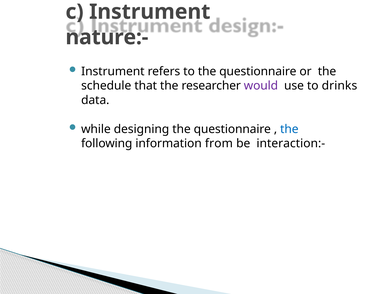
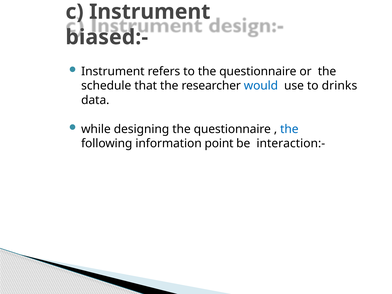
nature:-: nature:- -> biased:-
would colour: purple -> blue
from: from -> point
